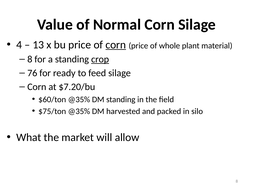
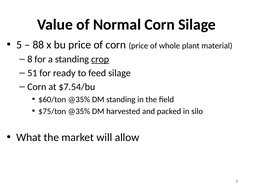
4: 4 -> 5
13: 13 -> 88
corn at (116, 45) underline: present -> none
76: 76 -> 51
$7.20/bu: $7.20/bu -> $7.54/bu
